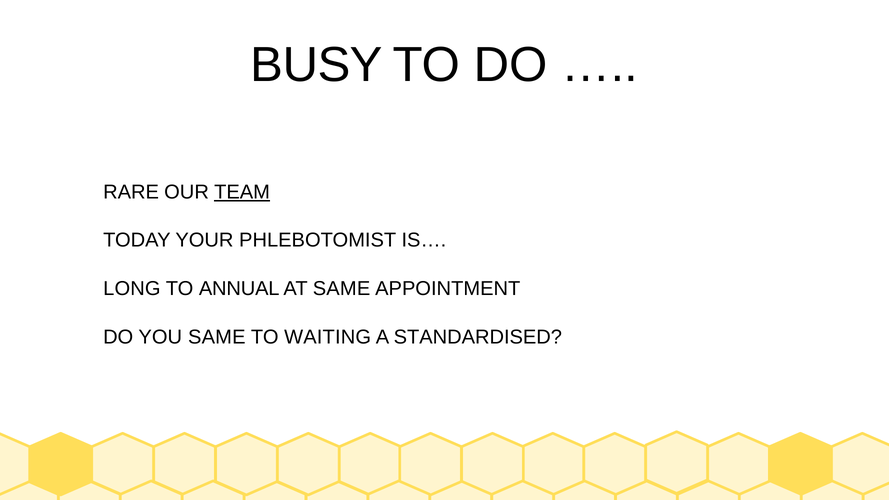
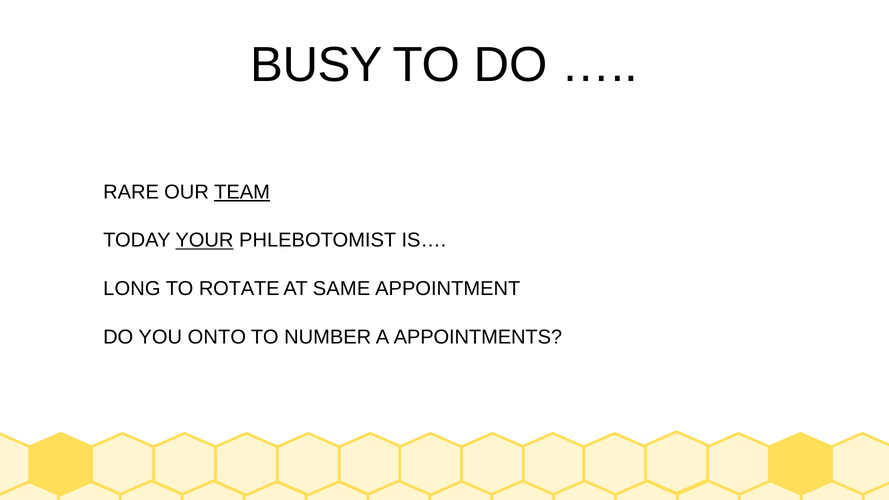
YOUR underline: none -> present
ANNUAL: ANNUAL -> ROTATE
YOU SAME: SAME -> ONTO
WAITING: WAITING -> NUMBER
STANDARDISED: STANDARDISED -> APPOINTMENTS
